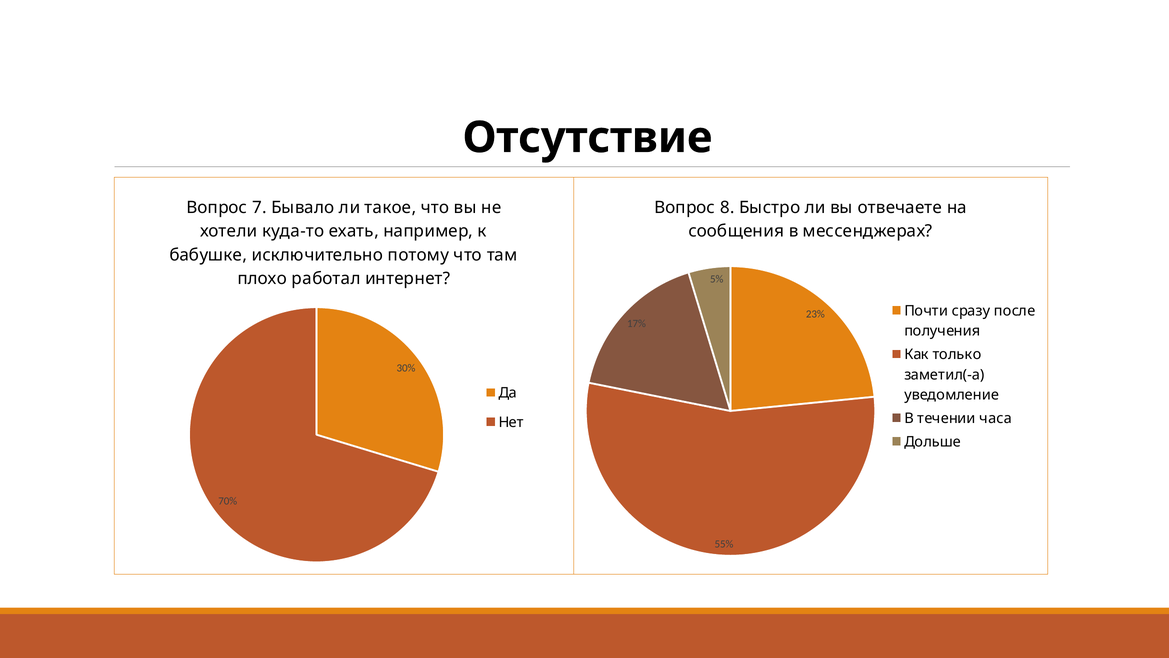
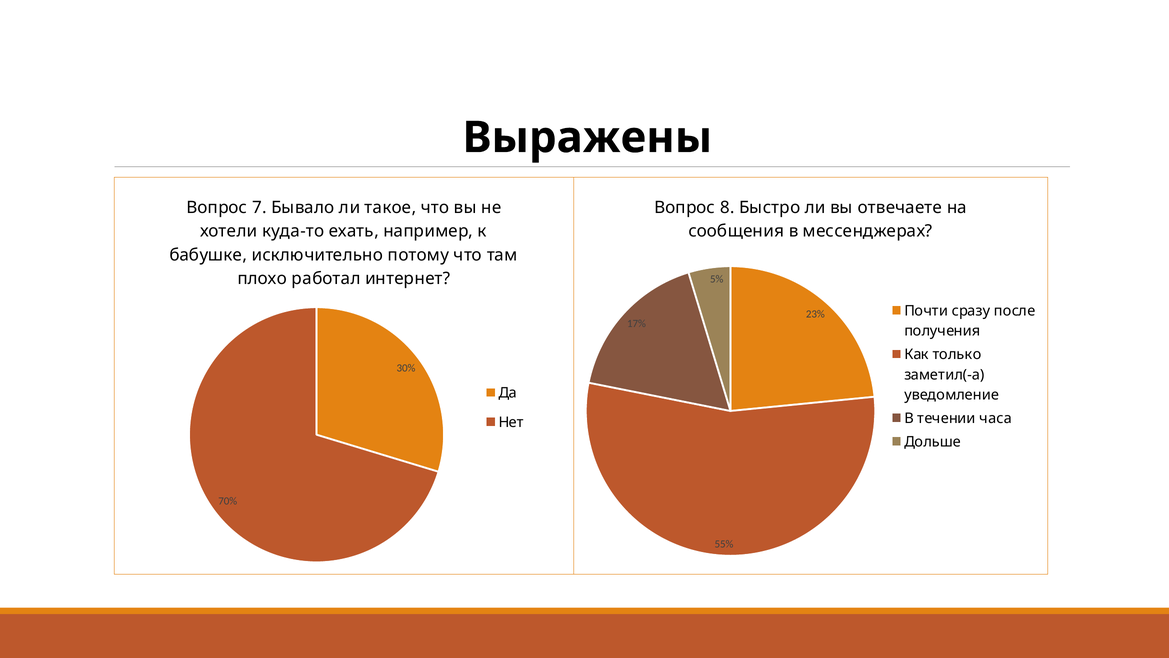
Отсутствие: Отсутствие -> Выражены
